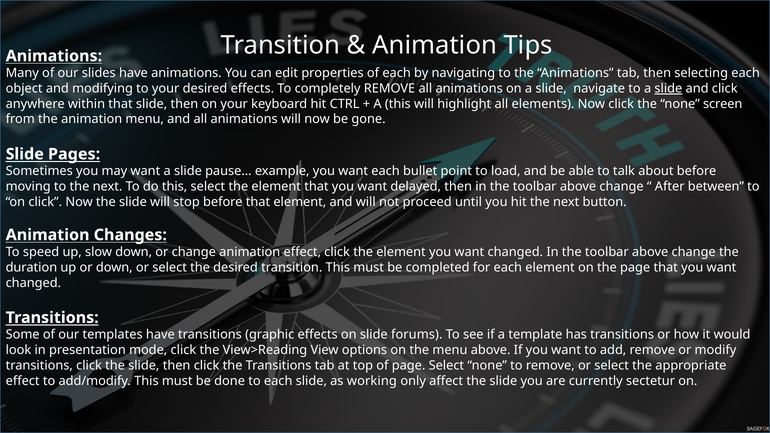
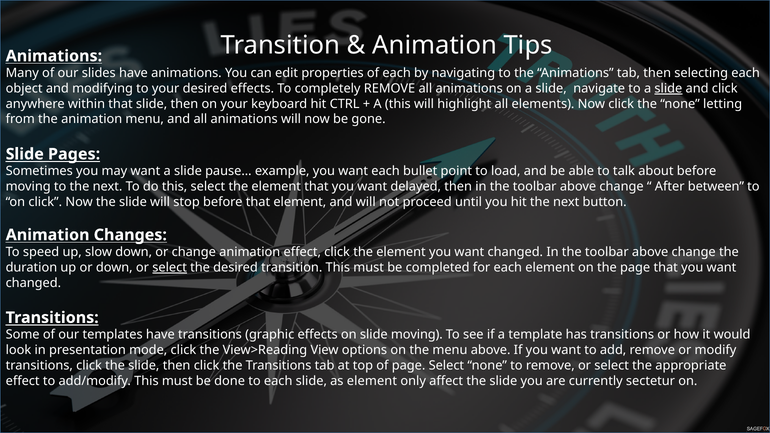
screen: screen -> letting
select at (170, 267) underline: none -> present
slide forums: forums -> moving
as working: working -> element
